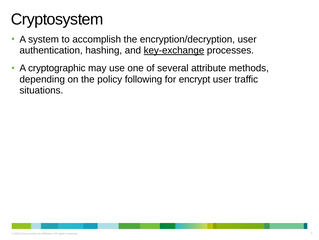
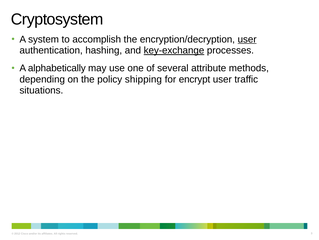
user at (247, 39) underline: none -> present
cryptographic: cryptographic -> alphabetically
following: following -> shipping
